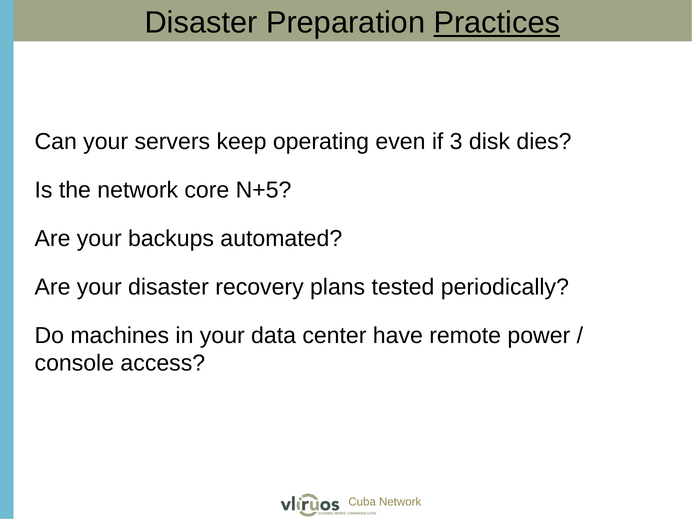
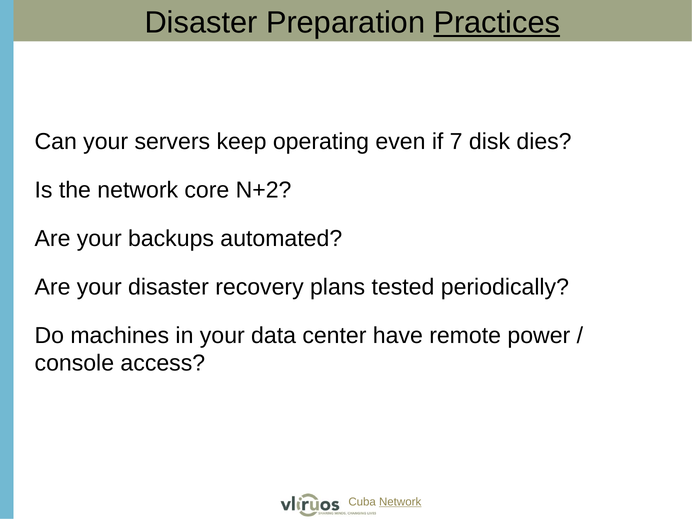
3: 3 -> 7
N+5: N+5 -> N+2
Network at (400, 502) underline: none -> present
